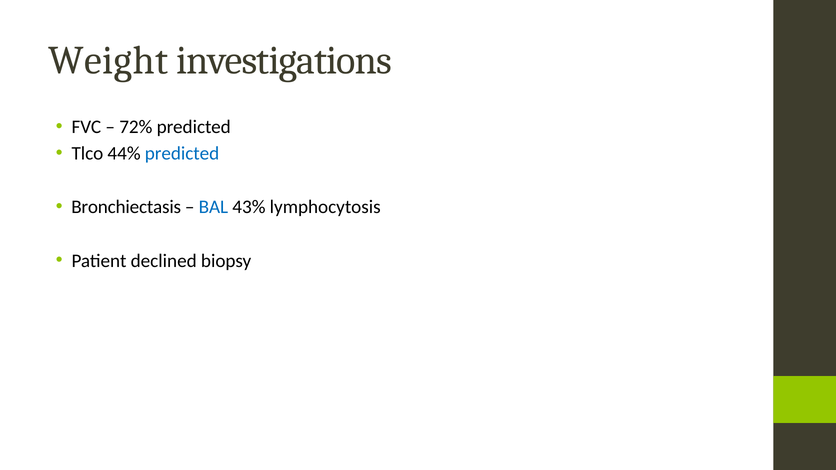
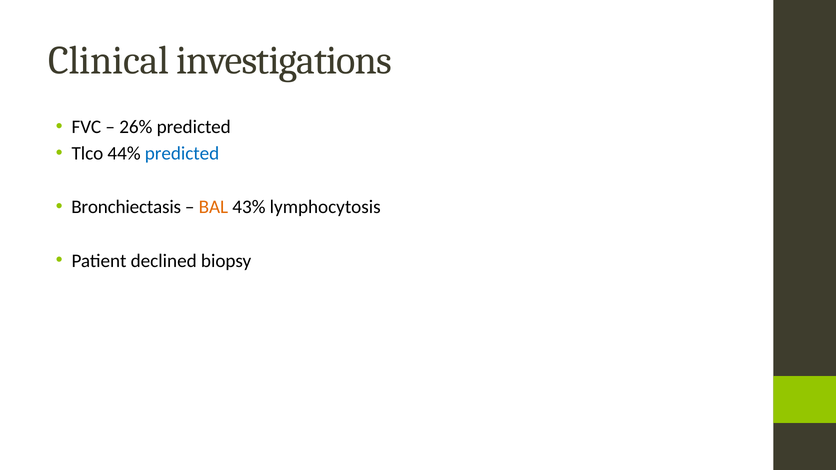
Weight: Weight -> Clinical
72%: 72% -> 26%
BAL colour: blue -> orange
